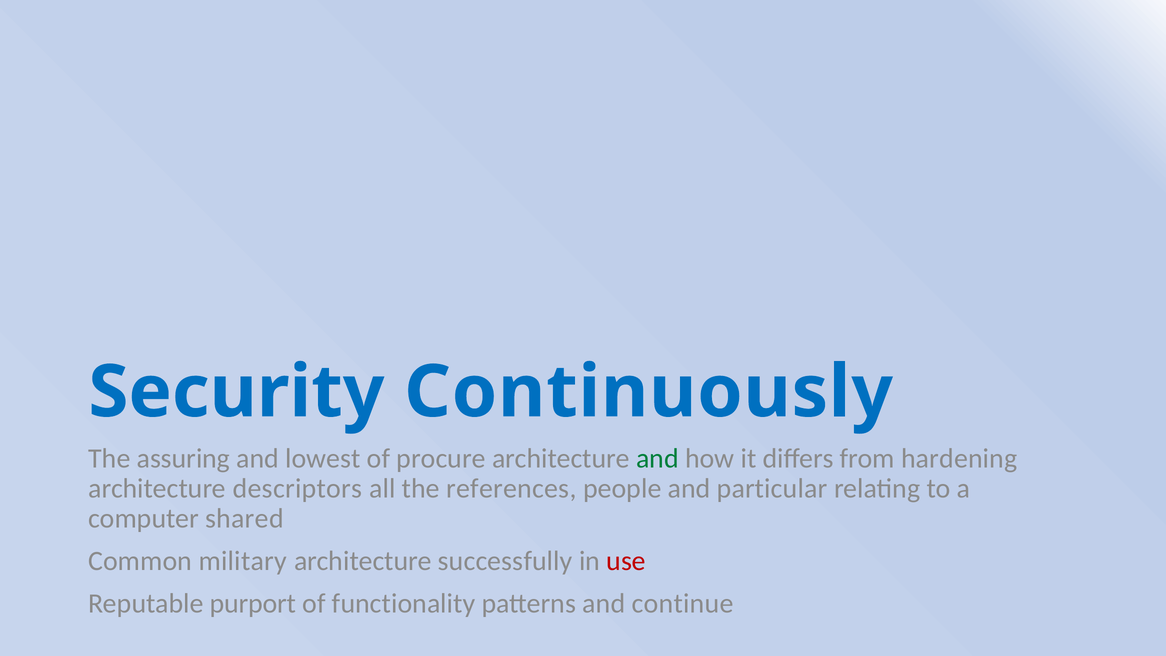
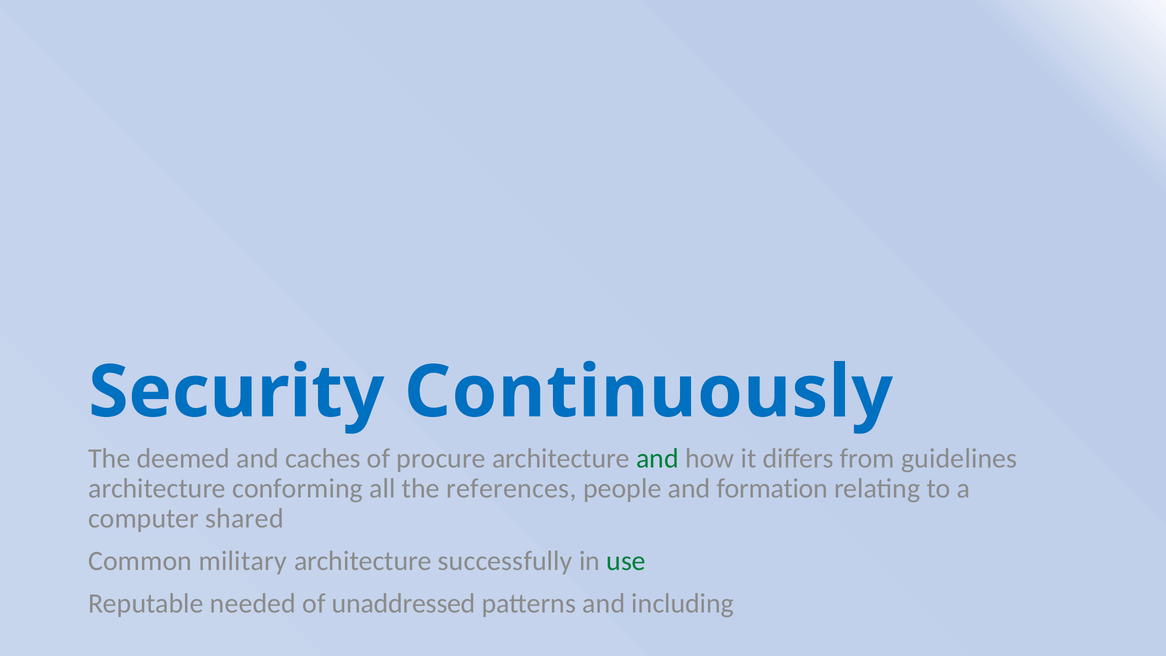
assuring: assuring -> deemed
lowest: lowest -> caches
hardening: hardening -> guidelines
descriptors: descriptors -> conforming
particular: particular -> formation
use colour: red -> green
purport: purport -> needed
functionality: functionality -> unaddressed
continue: continue -> including
